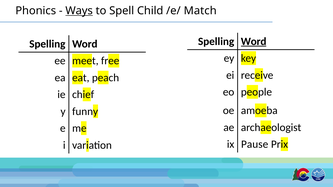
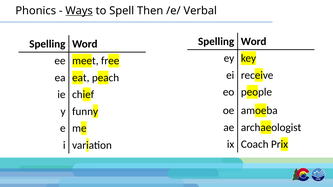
Child: Child -> Then
Match: Match -> Verbal
Word at (254, 41) underline: present -> none
Pause: Pause -> Coach
